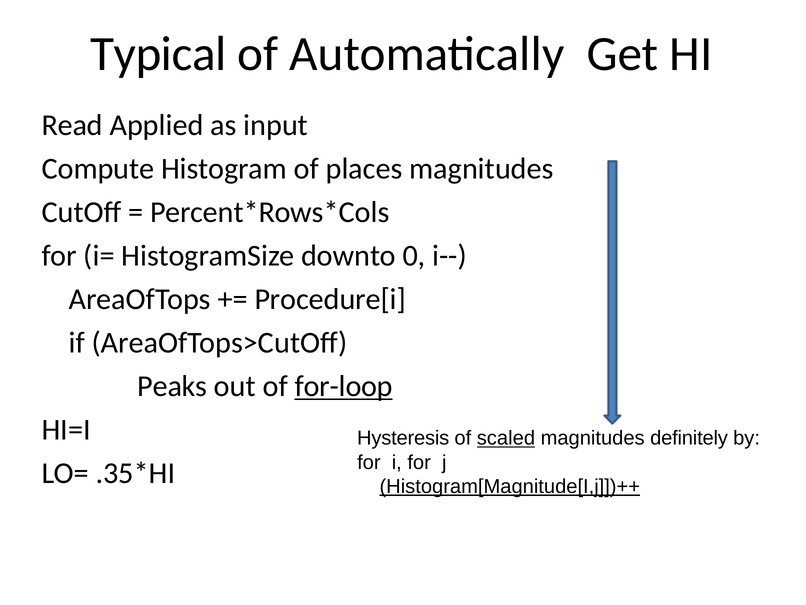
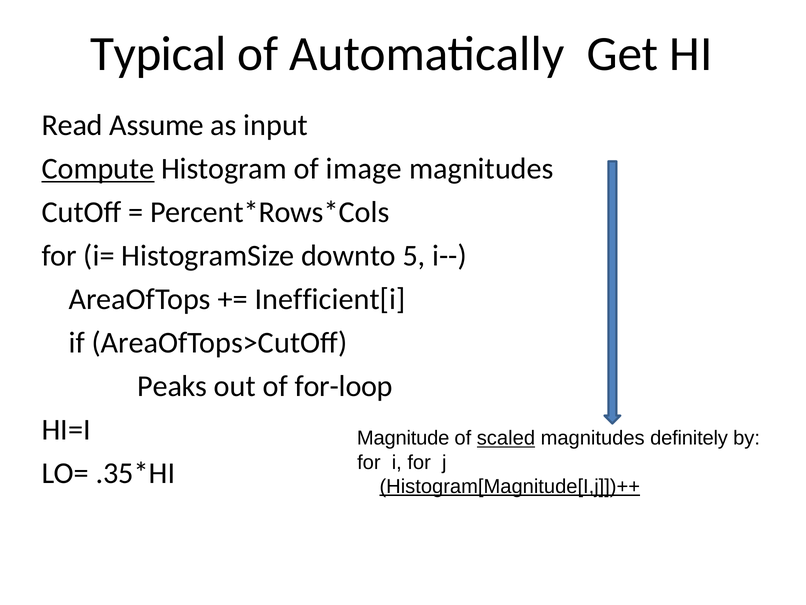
Applied: Applied -> Assume
Compute underline: none -> present
places: places -> image
0: 0 -> 5
Procedure[i: Procedure[i -> Inefficient[i
for-loop underline: present -> none
Hysteresis: Hysteresis -> Magnitude
